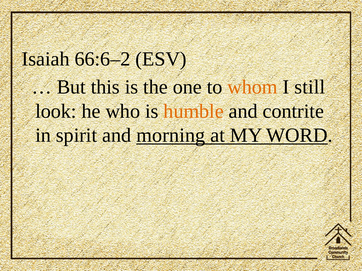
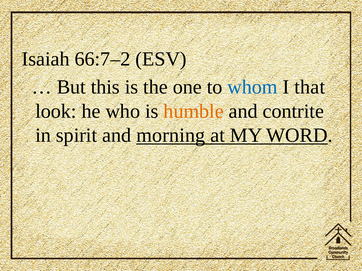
66:6–2: 66:6–2 -> 66:7–2
whom colour: orange -> blue
still: still -> that
